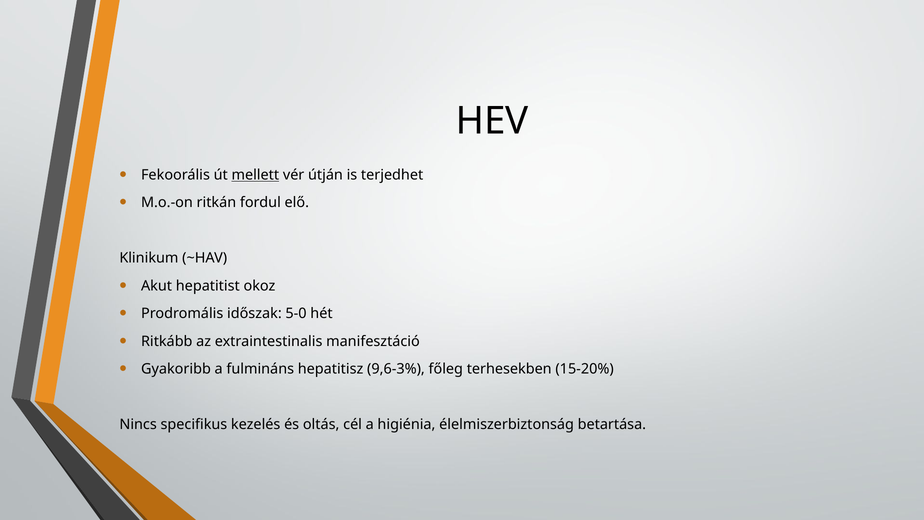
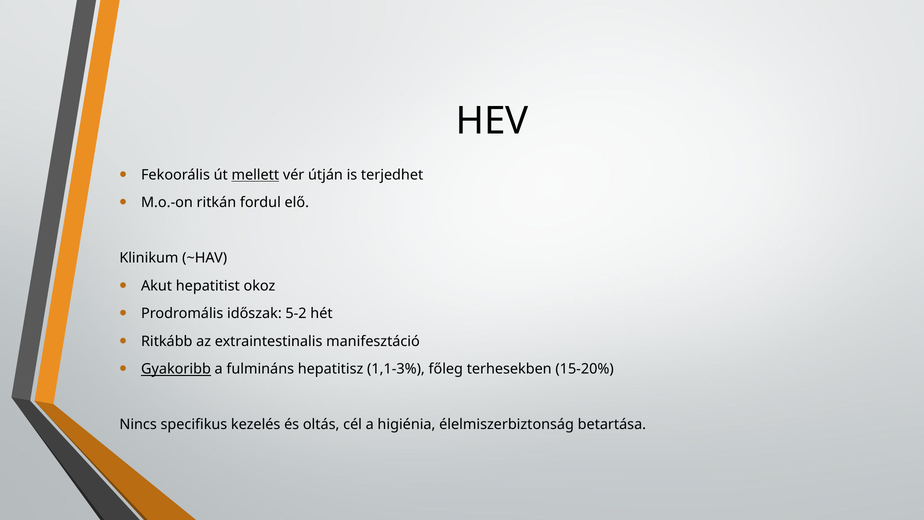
5-0: 5-0 -> 5-2
Gyakoribb underline: none -> present
9,6-3%: 9,6-3% -> 1,1-3%
